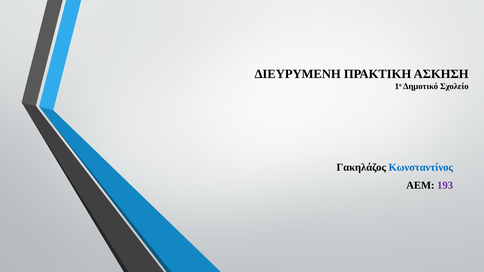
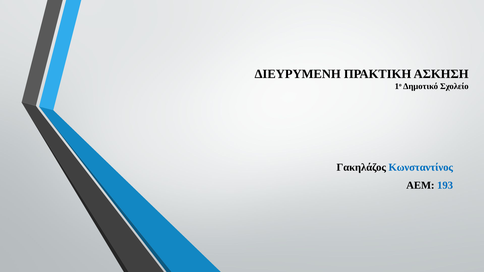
193 colour: purple -> blue
